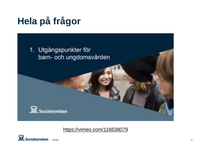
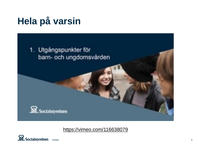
frågor: frågor -> varsin
